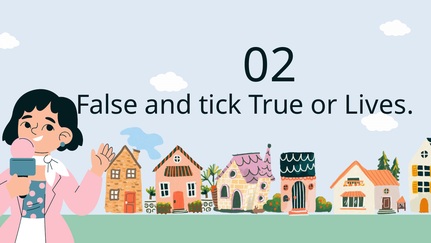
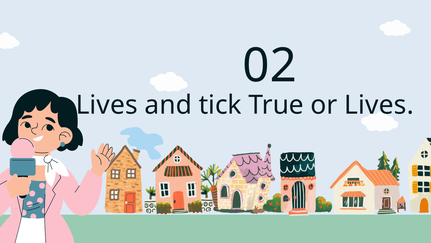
False at (107, 105): False -> Lives
